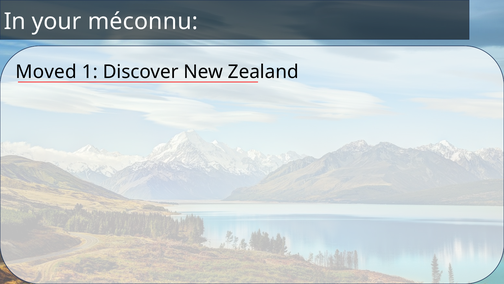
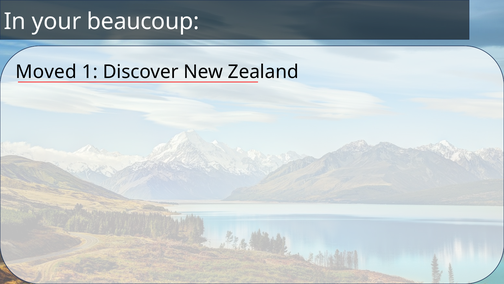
méconnu: méconnu -> beaucoup
